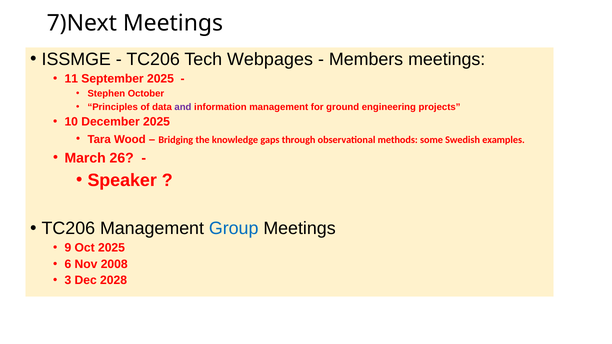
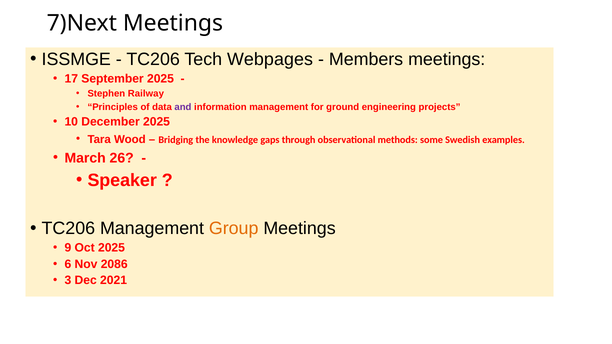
11: 11 -> 17
October: October -> Railway
Group at (234, 229) colour: blue -> orange
2008: 2008 -> 2086
2028: 2028 -> 2021
